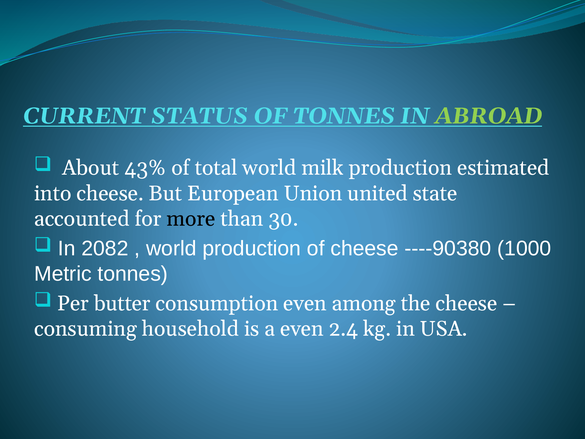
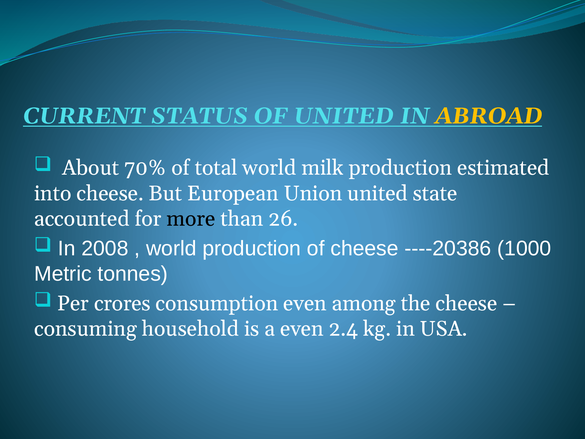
OF TONNES: TONNES -> UNITED
ABROAD colour: light green -> yellow
43%: 43% -> 70%
30: 30 -> 26
2082: 2082 -> 2008
----90380: ----90380 -> ----20386
butter: butter -> crores
